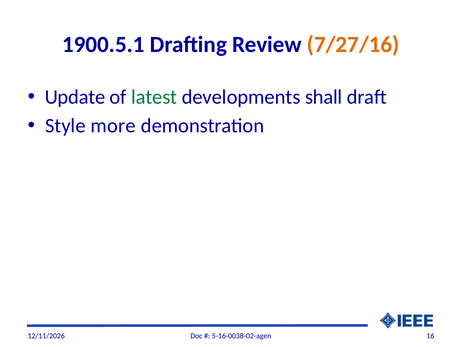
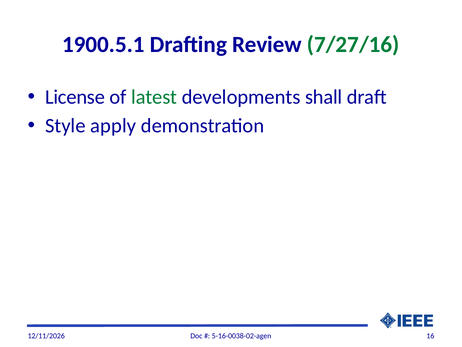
7/27/16 colour: orange -> green
Update: Update -> License
more: more -> apply
